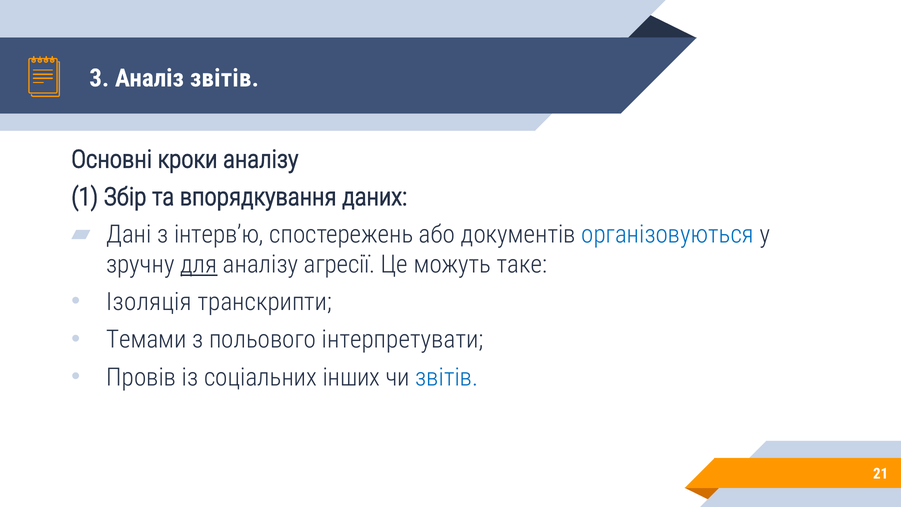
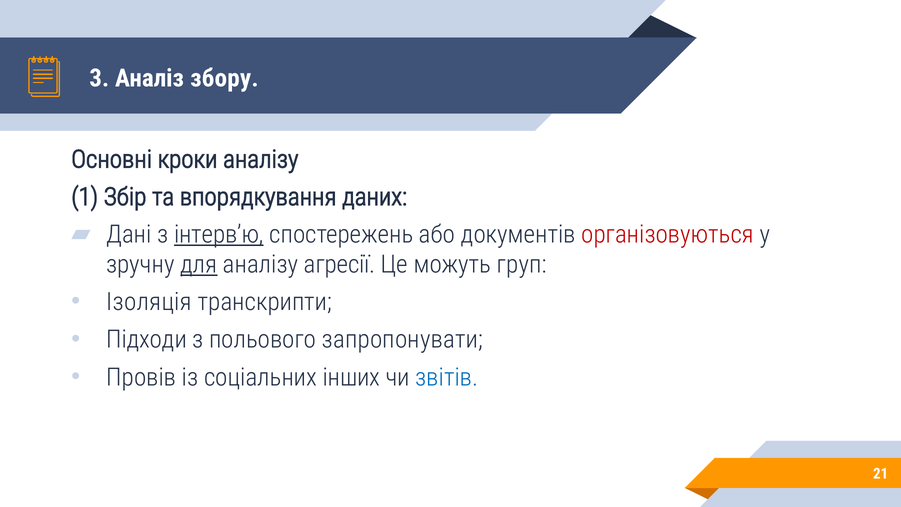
Аналіз звітів: звітів -> збору
інтерв’ю underline: none -> present
організовуються colour: blue -> red
таке: таке -> груп
Темами: Темами -> Підходи
інтерпретувати: інтерпретувати -> запропонувати
